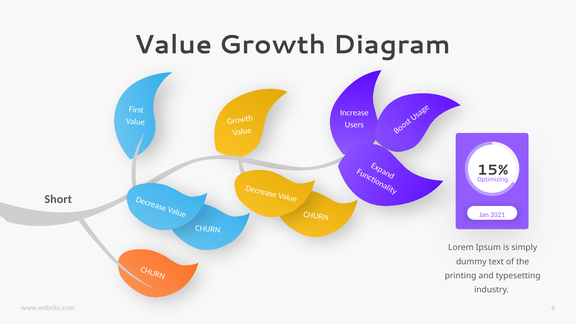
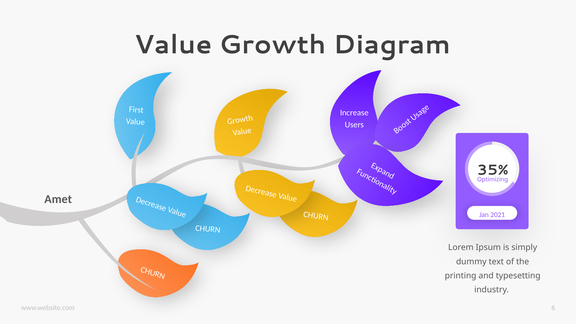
15%: 15% -> 35%
Short: Short -> Amet
